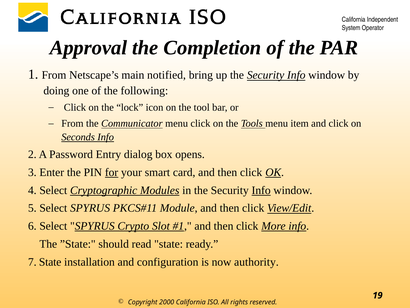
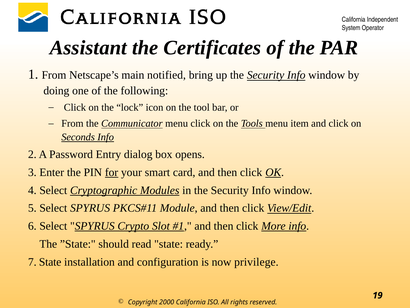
Approval: Approval -> Assistant
Completion: Completion -> Certificates
Info at (261, 190) underline: present -> none
authority: authority -> privilege
